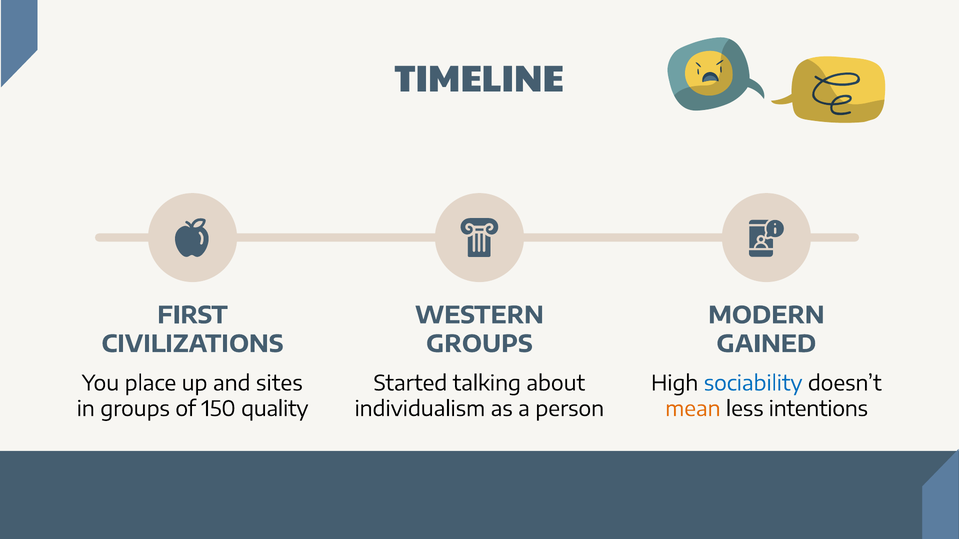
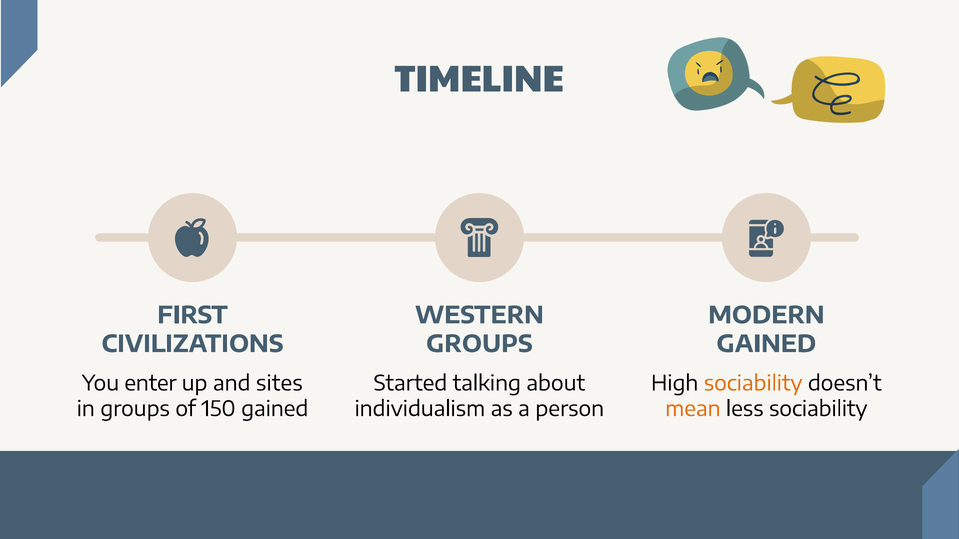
place: place -> enter
sociability at (753, 384) colour: blue -> orange
150 quality: quality -> gained
less intentions: intentions -> sociability
